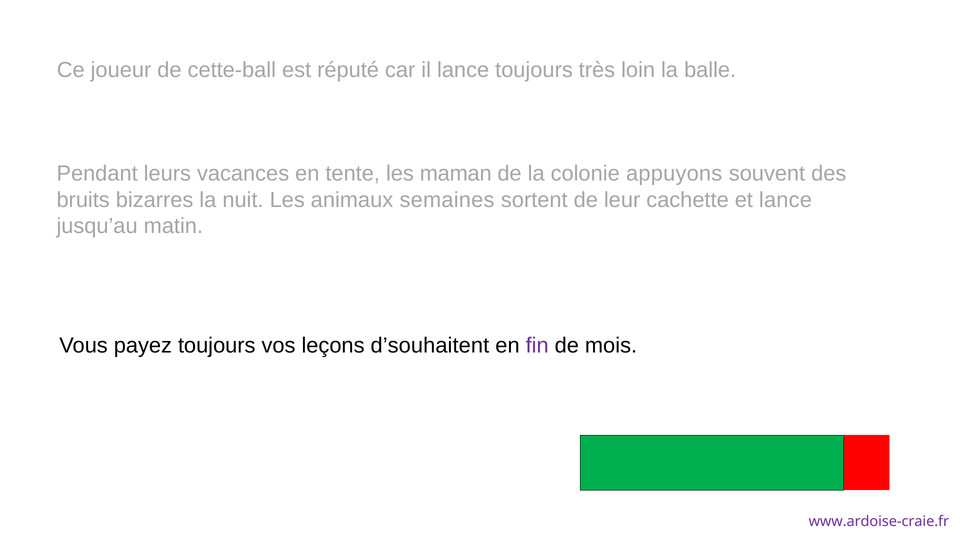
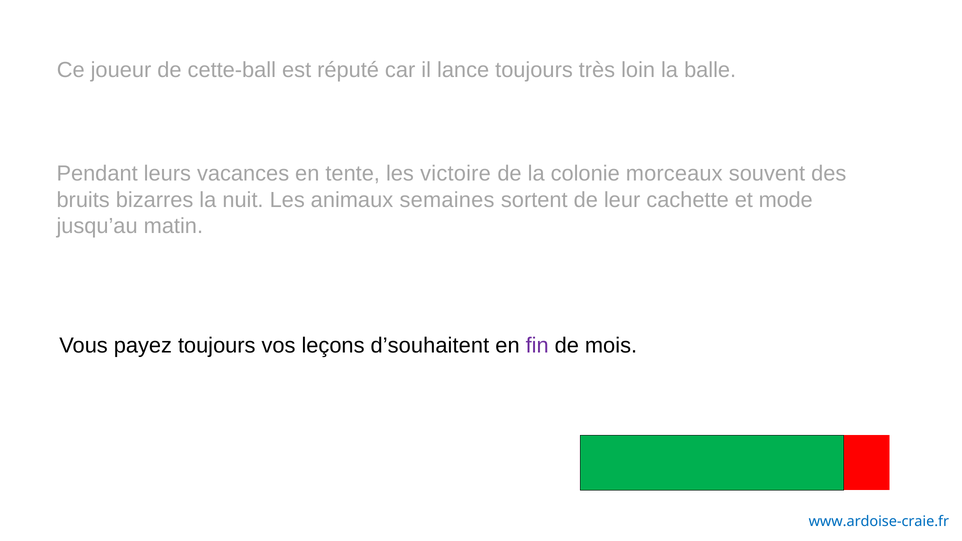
maman: maman -> victoire
appuyons: appuyons -> morceaux
et lance: lance -> mode
www.ardoise-craie.fr colour: purple -> blue
